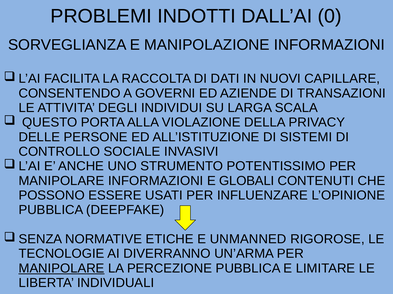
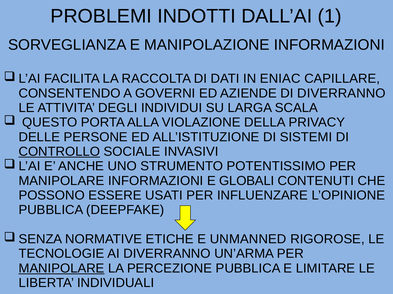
0: 0 -> 1
NUOVI: NUOVI -> ENIAC
DI TRANSAZIONI: TRANSAZIONI -> DIVERRANNO
CONTROLLO underline: none -> present
